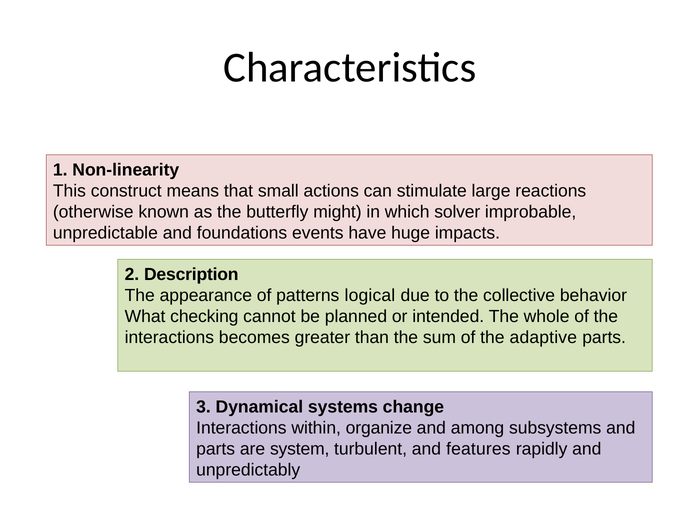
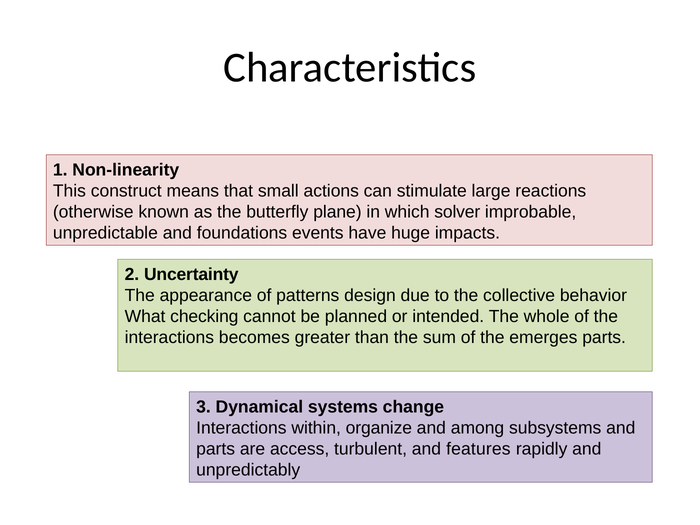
might: might -> plane
Description: Description -> Uncertainty
logical: logical -> design
adaptive: adaptive -> emerges
system: system -> access
